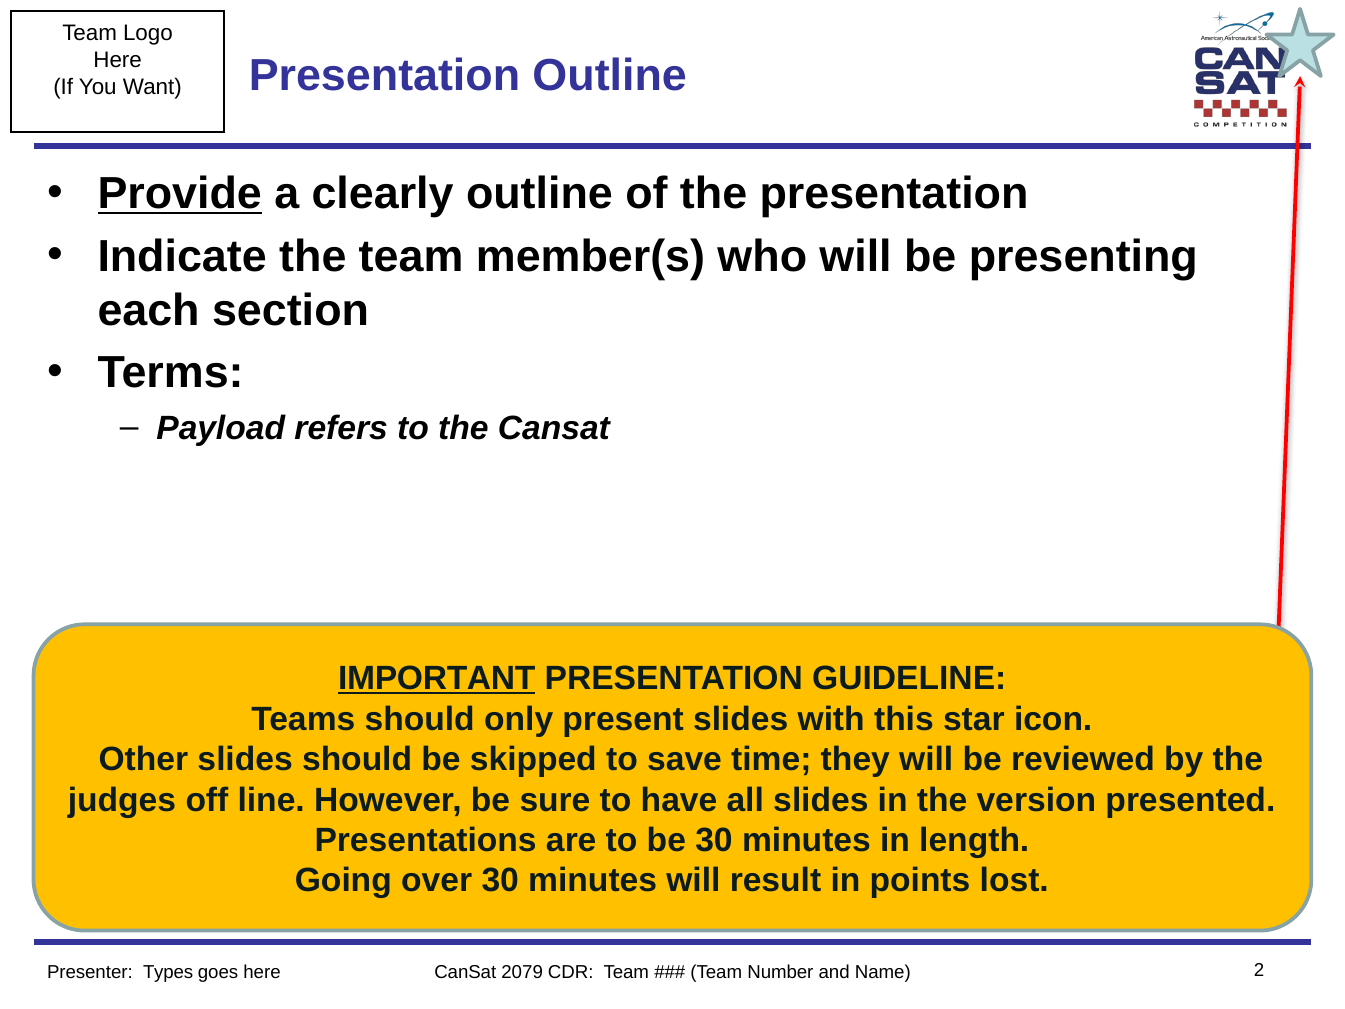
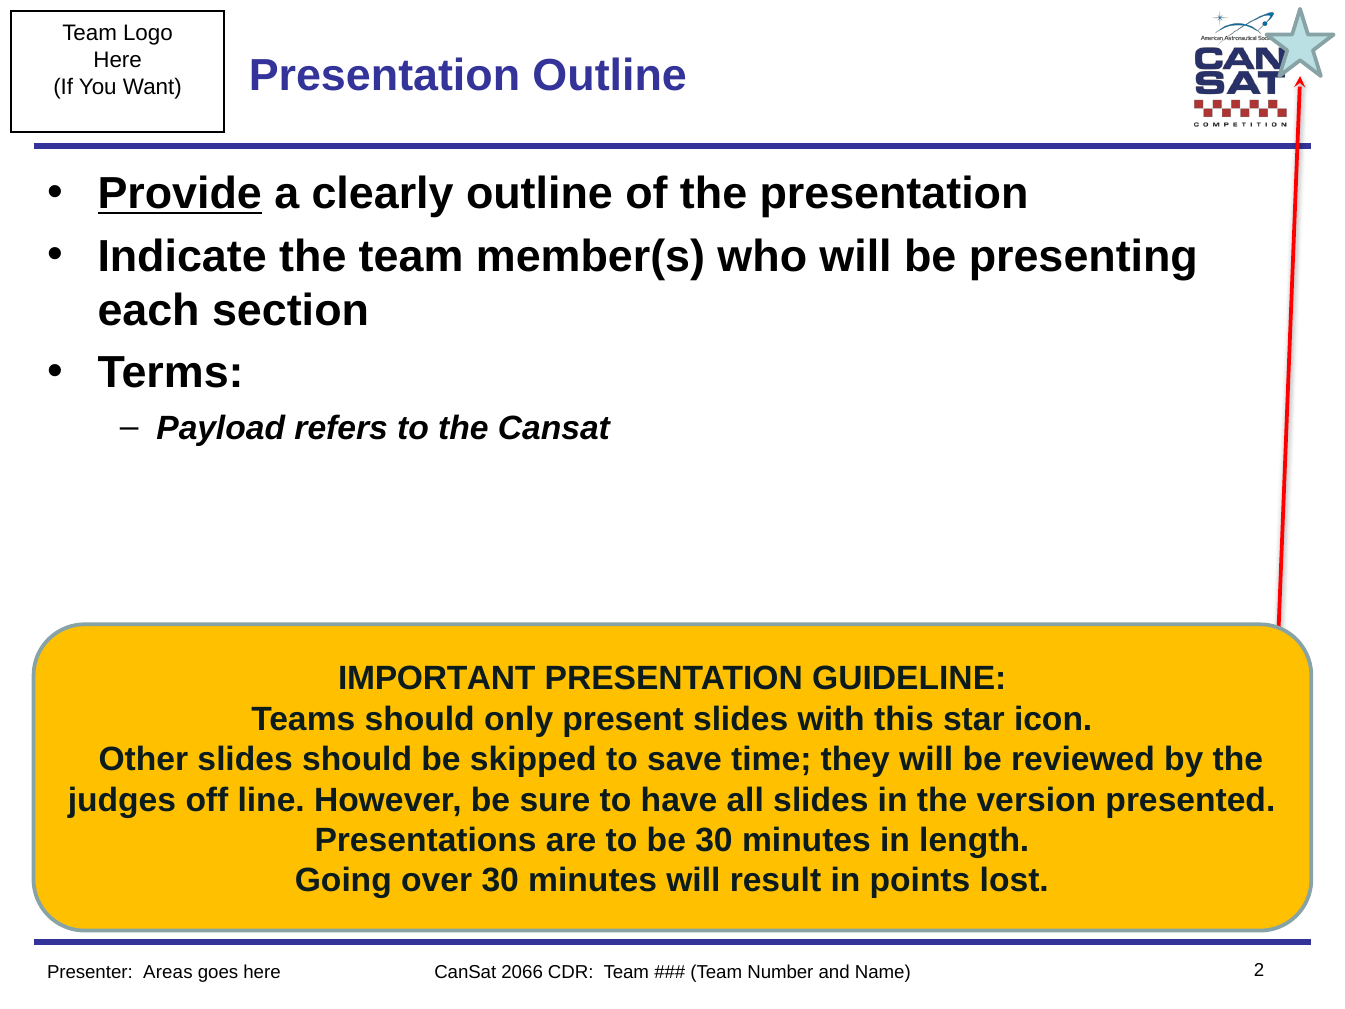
IMPORTANT underline: present -> none
Types: Types -> Areas
2079: 2079 -> 2066
